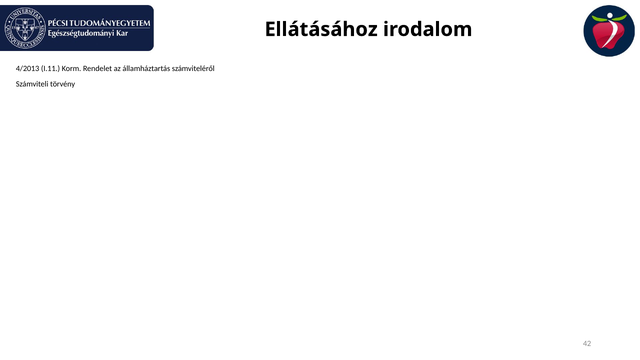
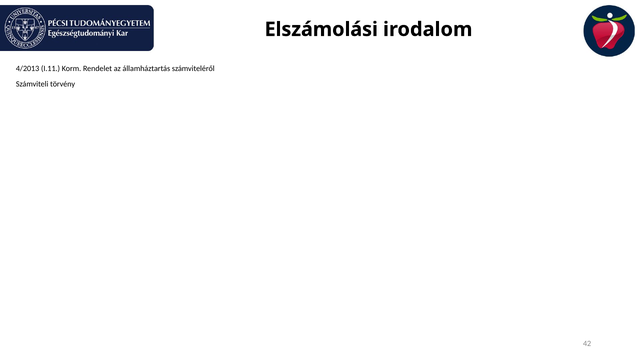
Ellátásához: Ellátásához -> Elszámolási
